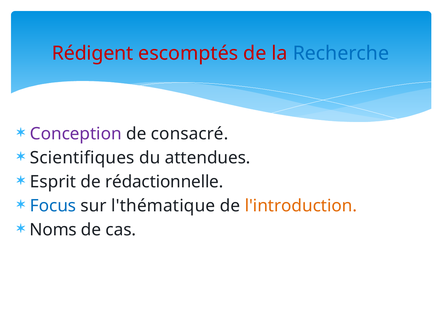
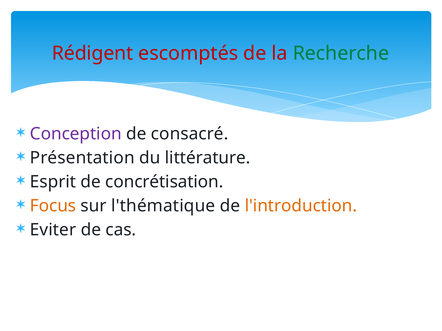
Recherche colour: blue -> green
Scientifiques: Scientifiques -> Présentation
attendues: attendues -> littérature
rédactionnelle: rédactionnelle -> concrétisation
Focus colour: blue -> orange
Noms: Noms -> Eviter
